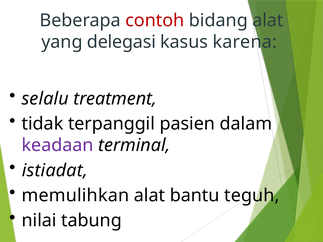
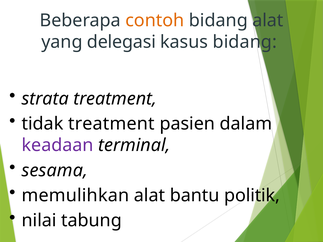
contoh colour: red -> orange
kasus karena: karena -> bidang
selalu: selalu -> strata
tidak terpanggil: terpanggil -> treatment
istiadat: istiadat -> sesama
teguh: teguh -> politik
